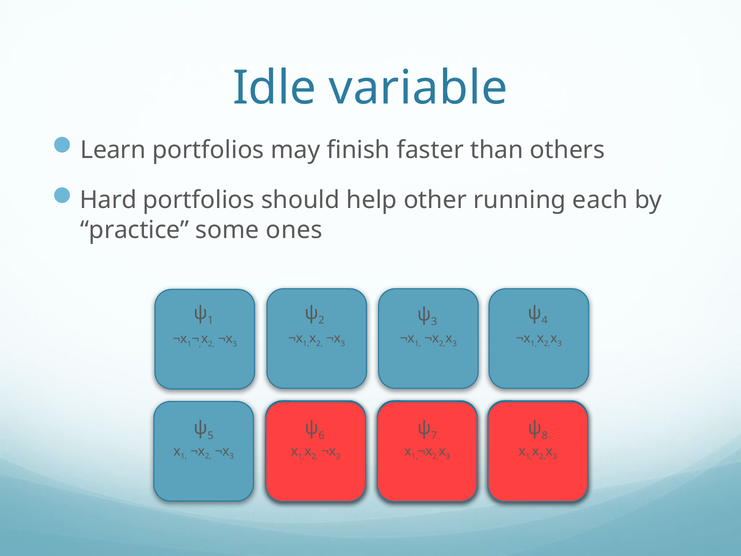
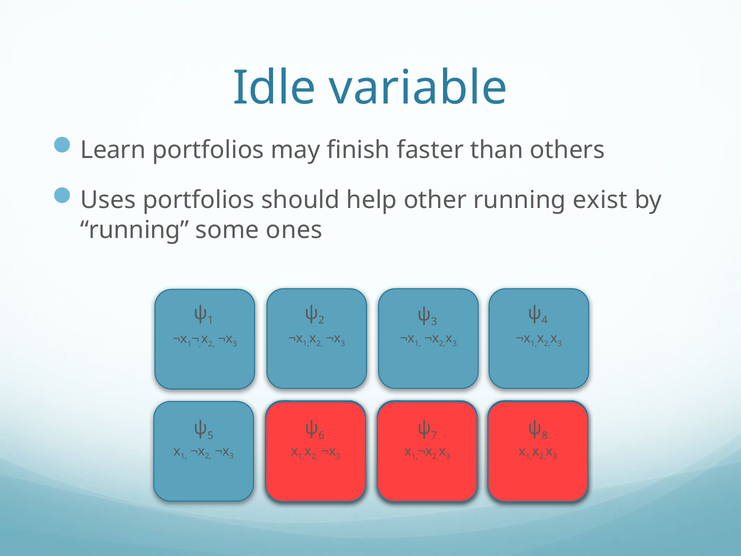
Hard: Hard -> Uses
each: each -> exist
practice at (135, 230): practice -> running
